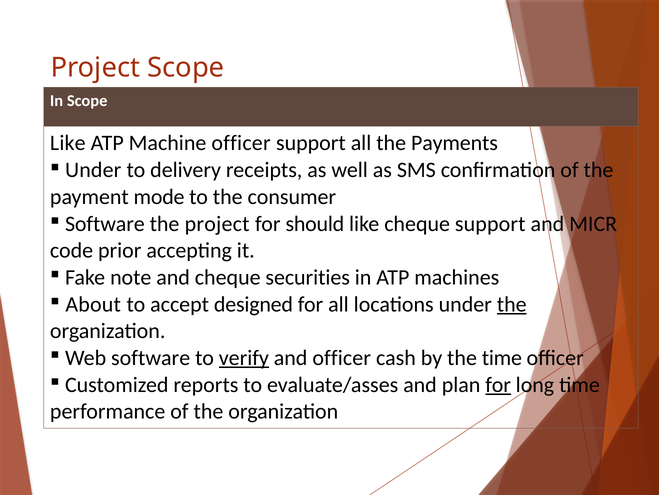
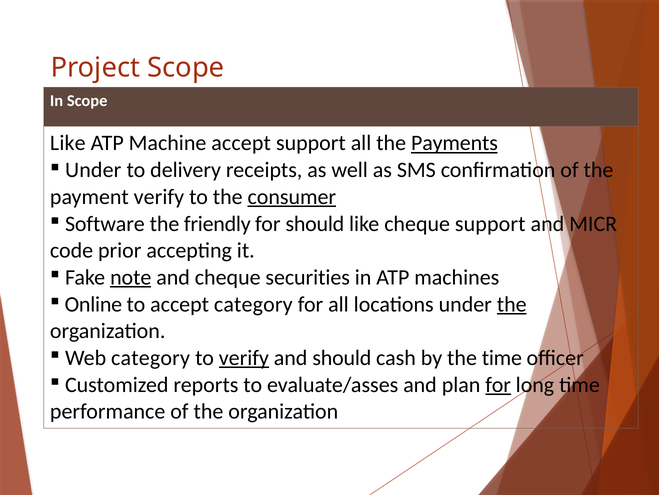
Machine officer: officer -> accept
Payments underline: none -> present
payment mode: mode -> verify
consumer underline: none -> present
the project: project -> friendly
note underline: none -> present
About: About -> Online
accept designed: designed -> category
Web software: software -> category
and officer: officer -> should
